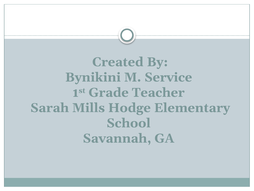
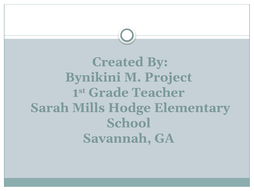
Service: Service -> Project
